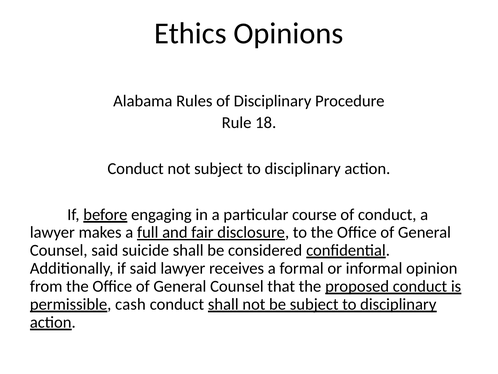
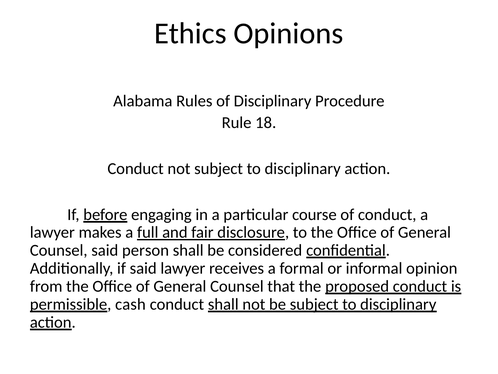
suicide: suicide -> person
